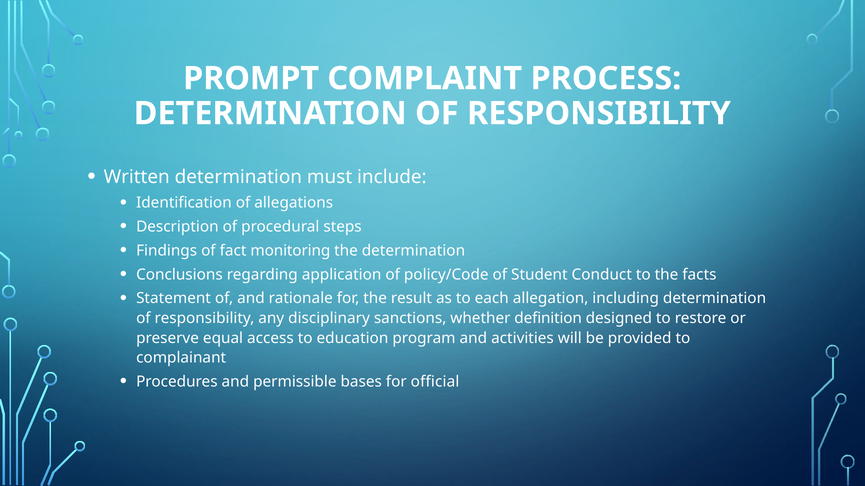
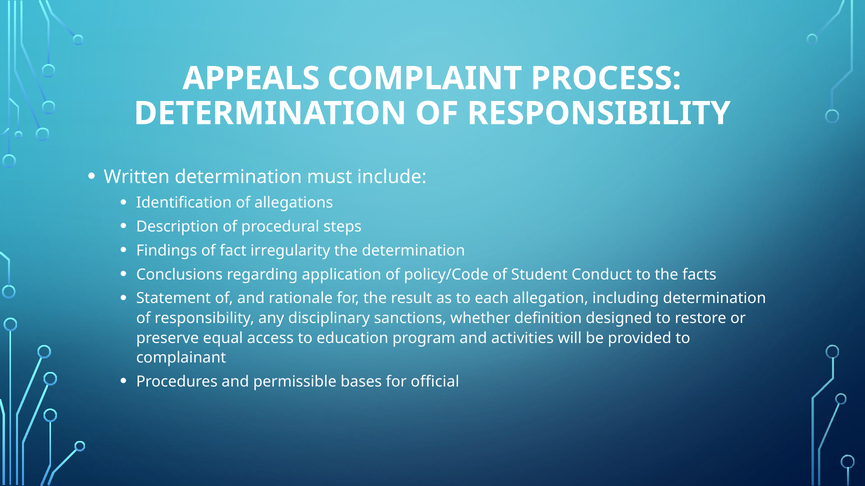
PROMPT: PROMPT -> APPEALS
monitoring: monitoring -> irregularity
